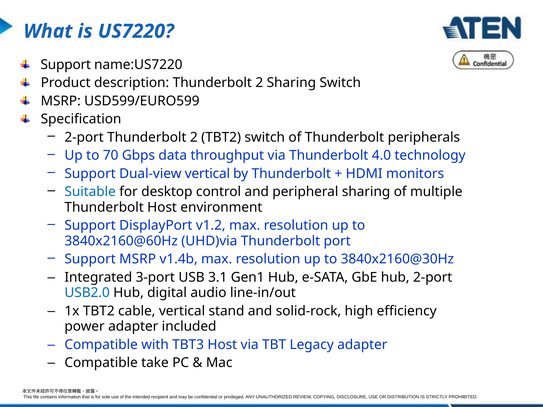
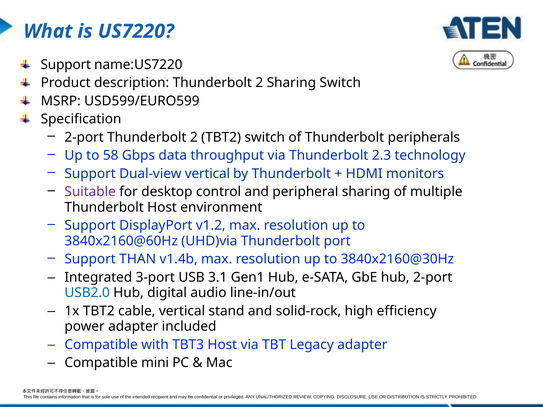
70: 70 -> 58
4.0: 4.0 -> 2.3
Suitable colour: blue -> purple
Support MSRP: MSRP -> THAN
take: take -> mini
